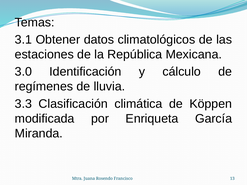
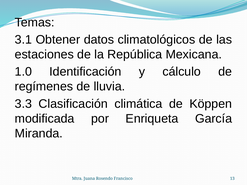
3.0: 3.0 -> 1.0
